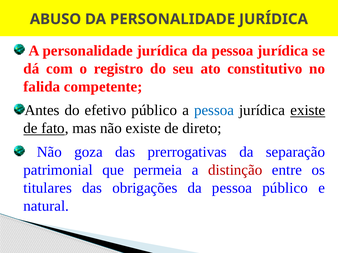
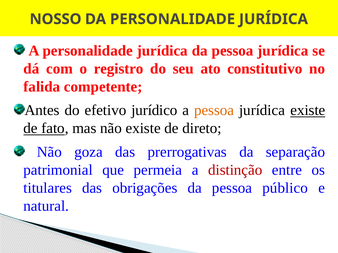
ABUSO: ABUSO -> NOSSO
efetivo público: público -> jurídico
pessoa at (214, 110) colour: blue -> orange
